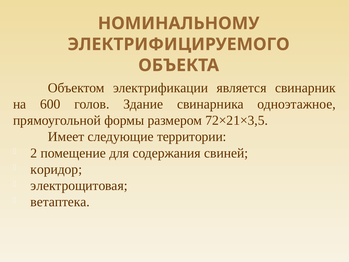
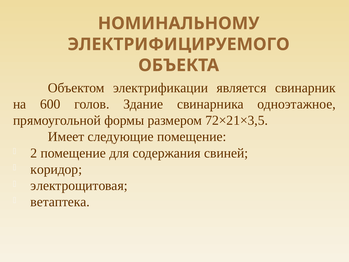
следующие территории: территории -> помещение
